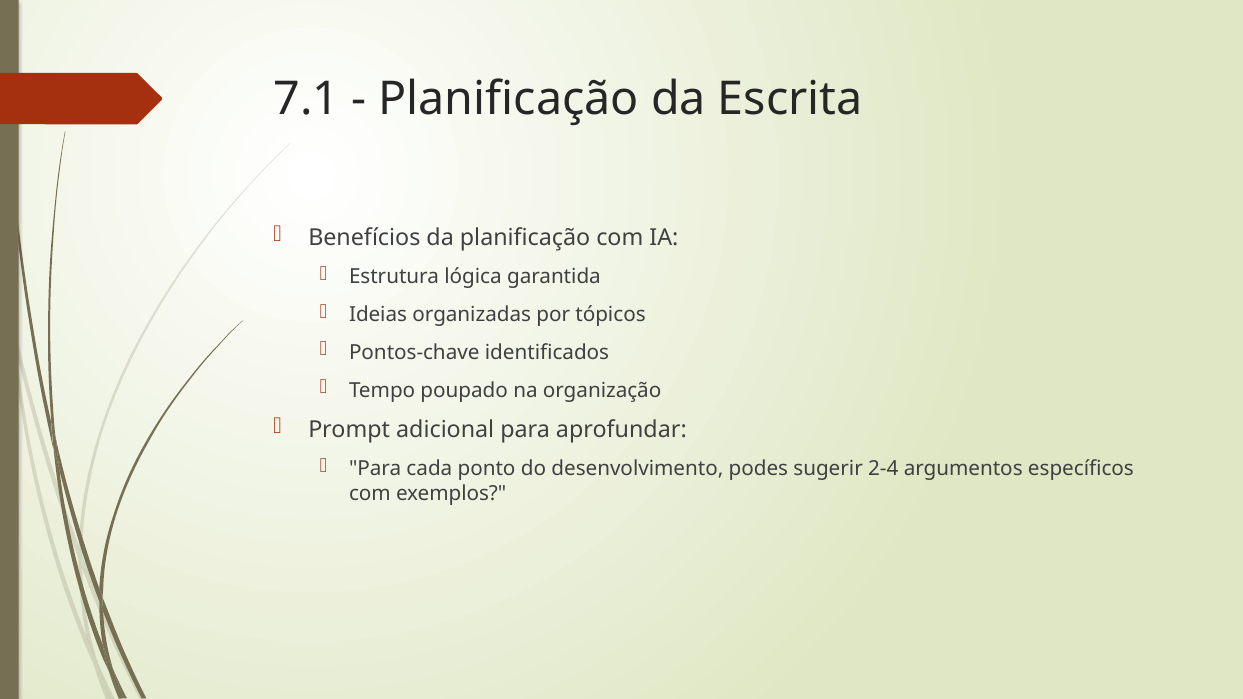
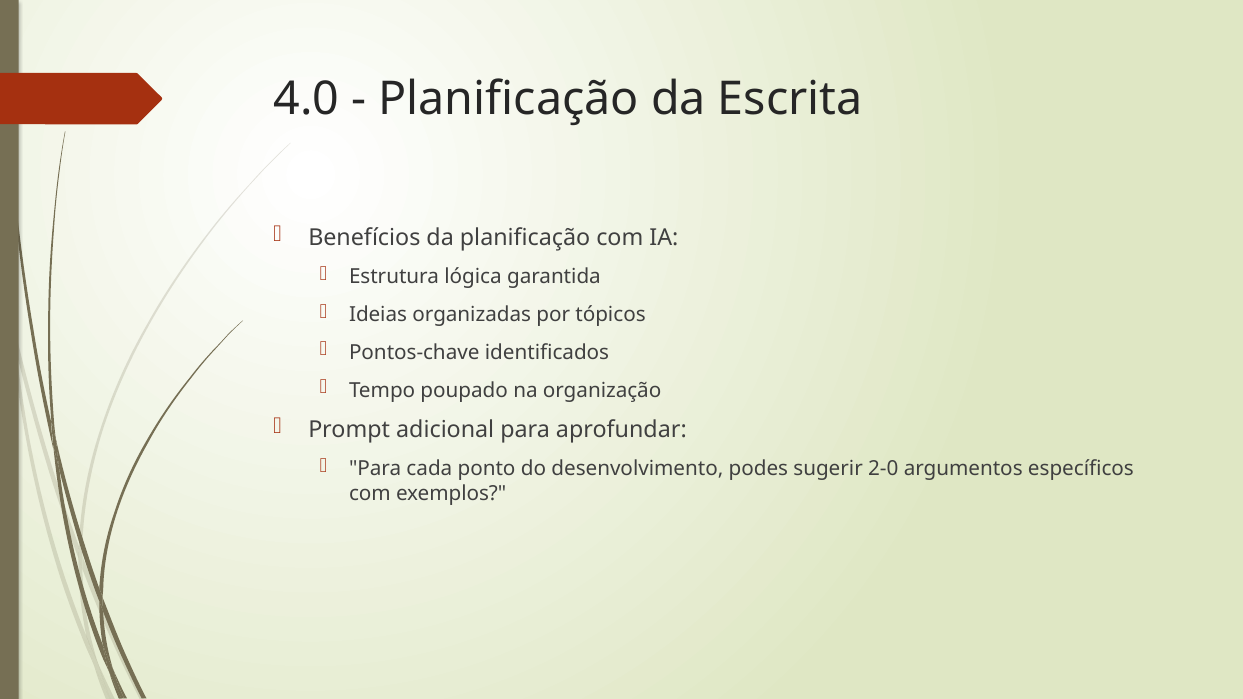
7.1: 7.1 -> 4.0
2-4: 2-4 -> 2-0
